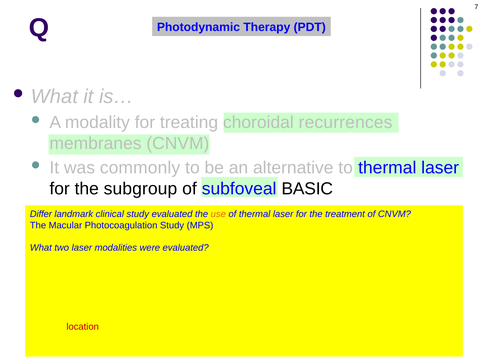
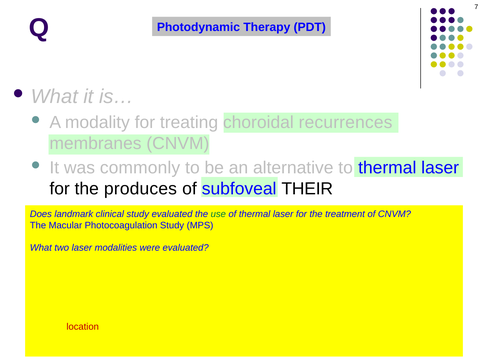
the subgroup: subgroup -> produces
BASIC: BASIC -> THEIR
Differ: Differ -> Does
use colour: orange -> green
